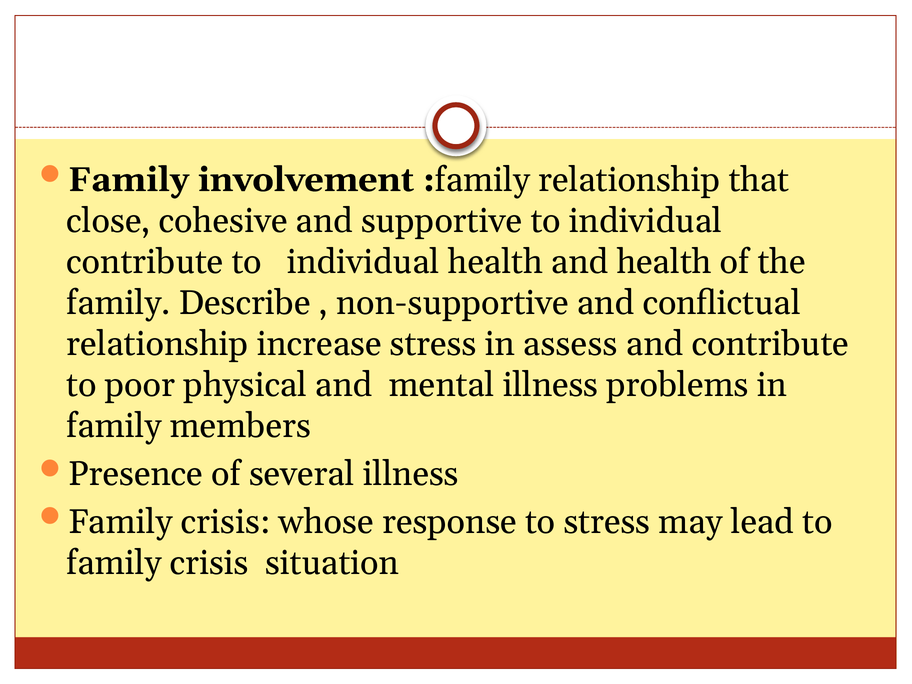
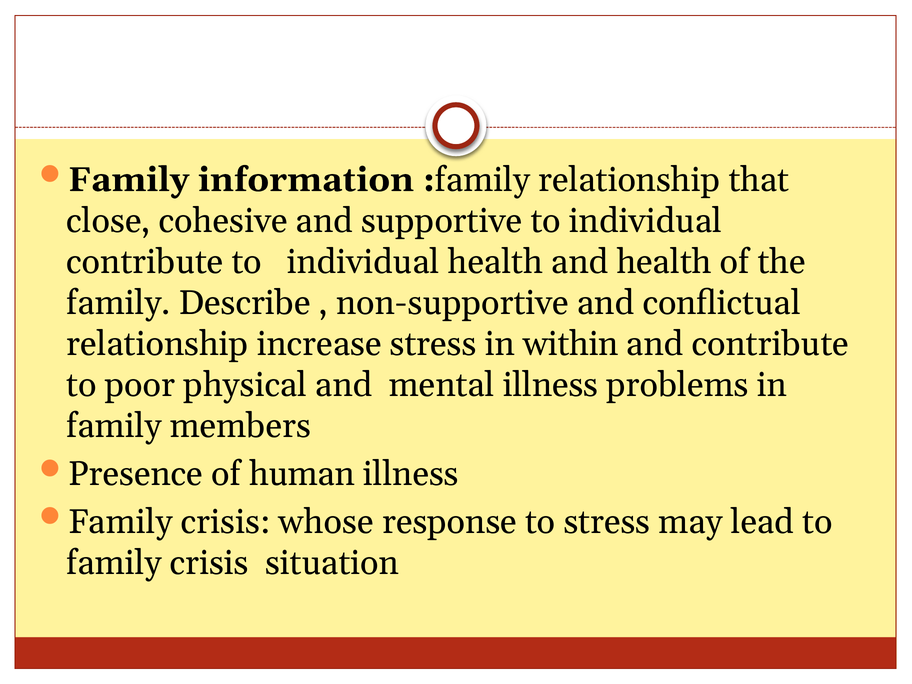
involvement: involvement -> information
assess: assess -> within
several: several -> human
